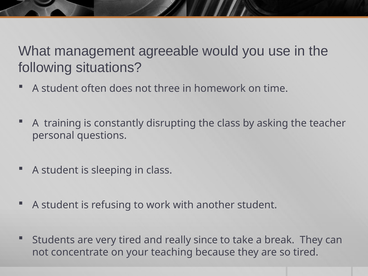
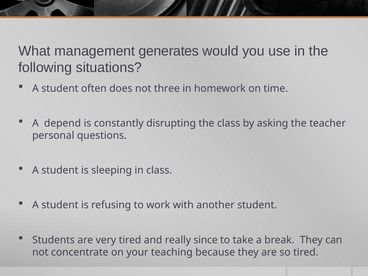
agreeable: agreeable -> generates
training: training -> depend
